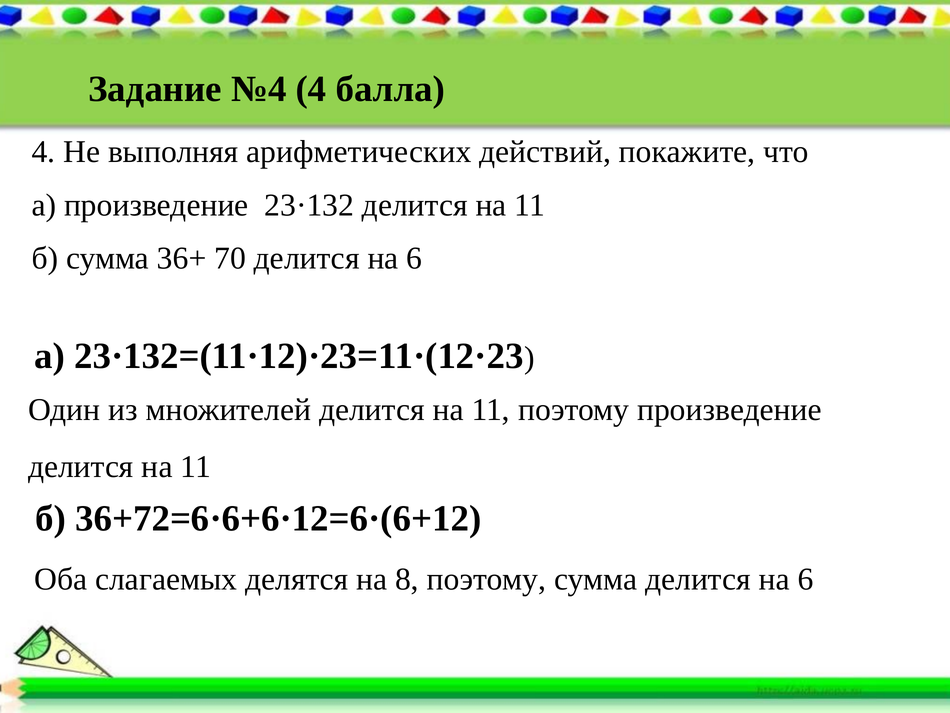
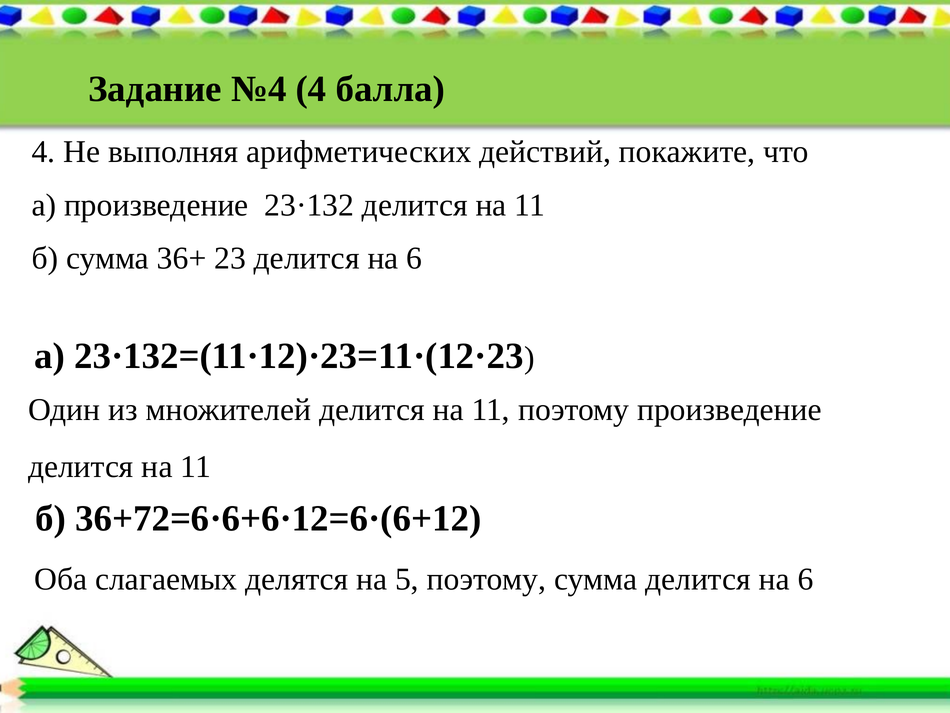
70: 70 -> 23
8: 8 -> 5
